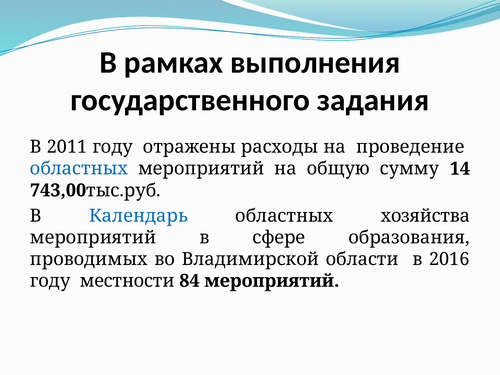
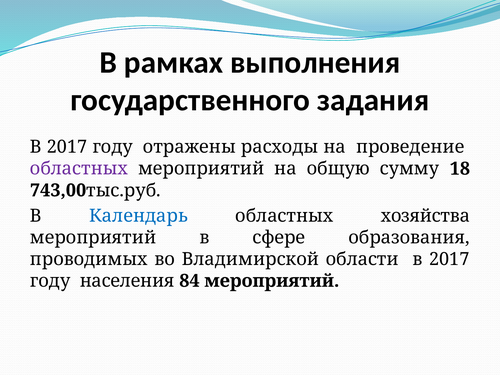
2011 at (67, 147): 2011 -> 2017
областных at (79, 169) colour: blue -> purple
14: 14 -> 18
области в 2016: 2016 -> 2017
местности: местности -> населения
